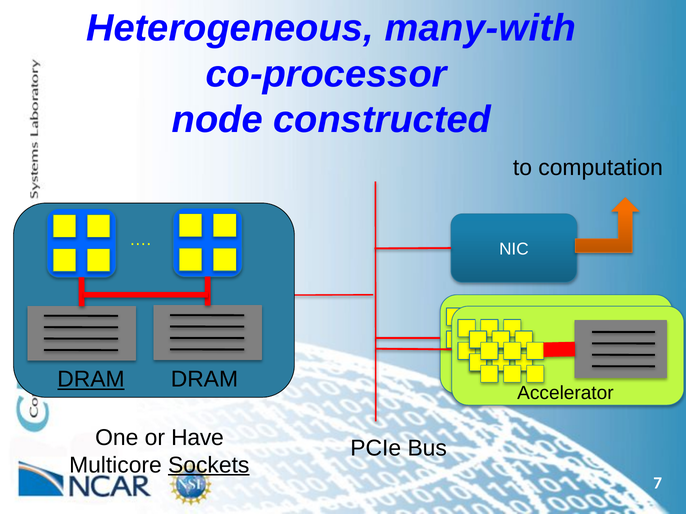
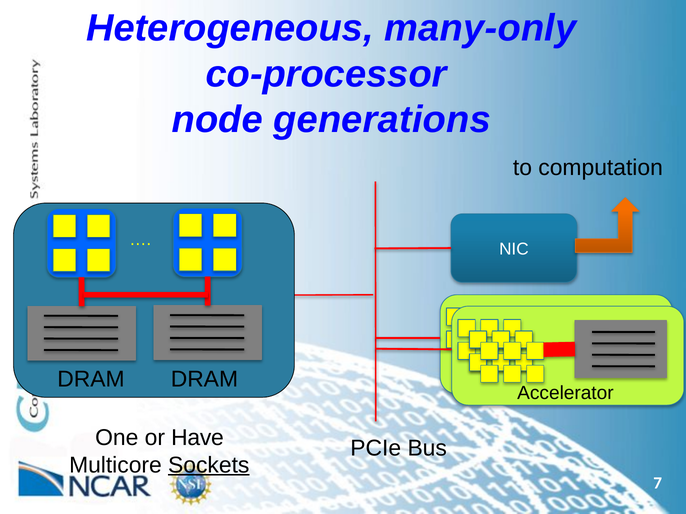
many-with: many-with -> many-only
constructed: constructed -> generations
DRAM at (91, 380) underline: present -> none
